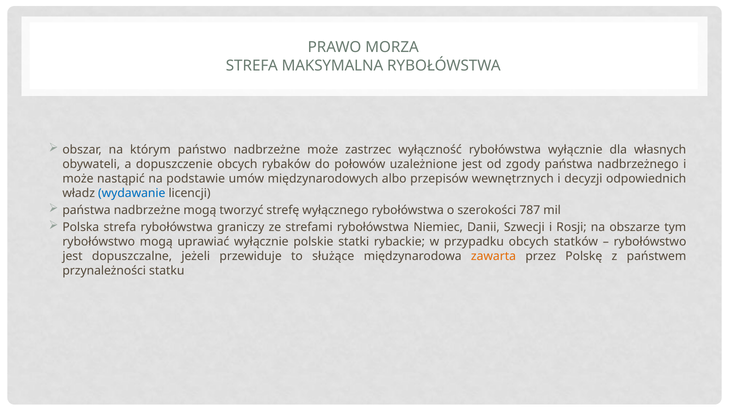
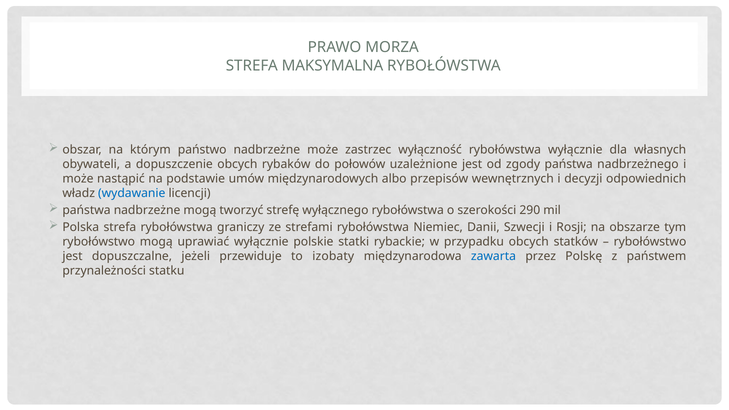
787: 787 -> 290
służące: służące -> izobaty
zawarta colour: orange -> blue
